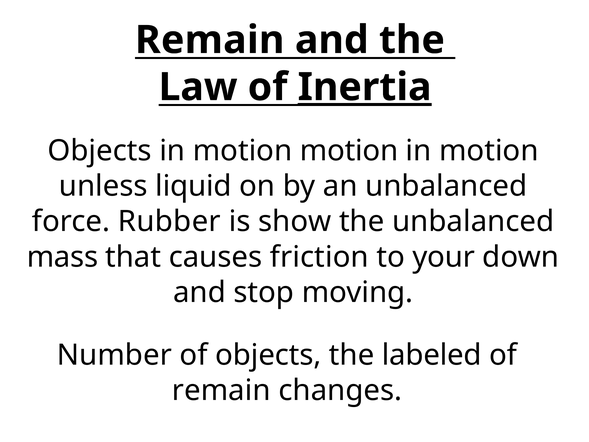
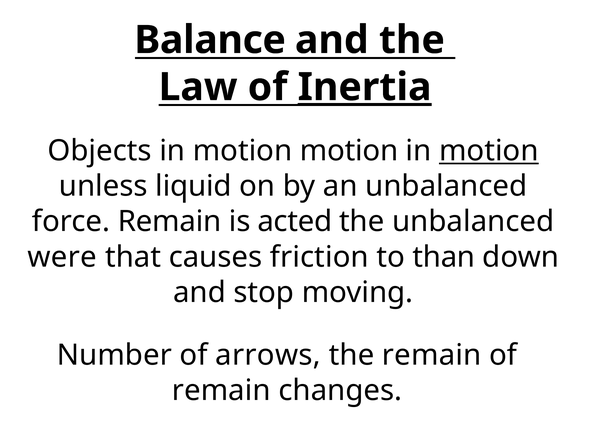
Remain at (210, 40): Remain -> Balance
motion at (489, 151) underline: none -> present
force Rubber: Rubber -> Remain
show: show -> acted
mass: mass -> were
your: your -> than
of objects: objects -> arrows
the labeled: labeled -> remain
